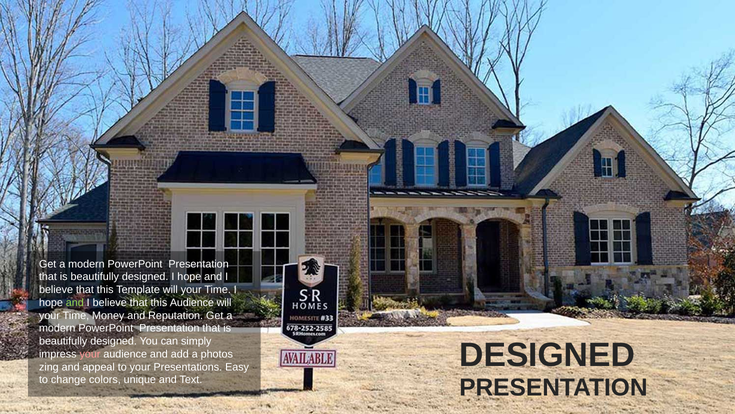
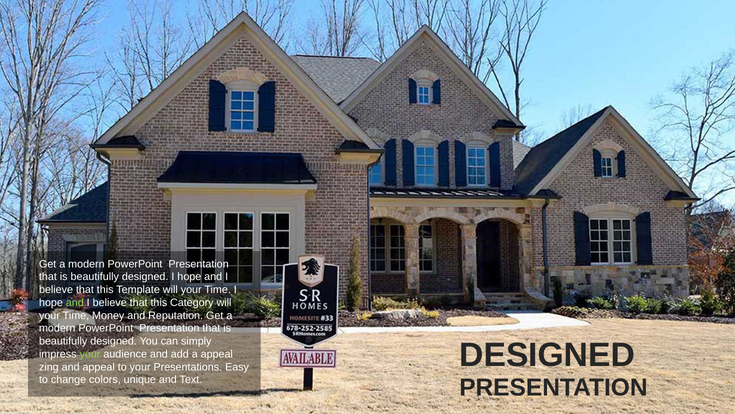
this Audience: Audience -> Category
your at (90, 354) colour: pink -> light green
a photos: photos -> appeal
